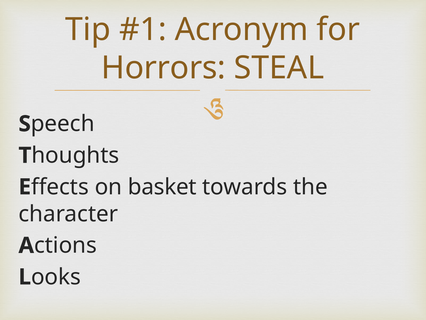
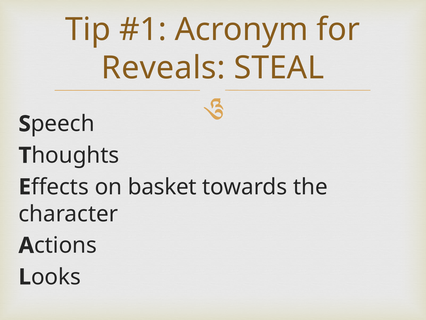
Horrors: Horrors -> Reveals
